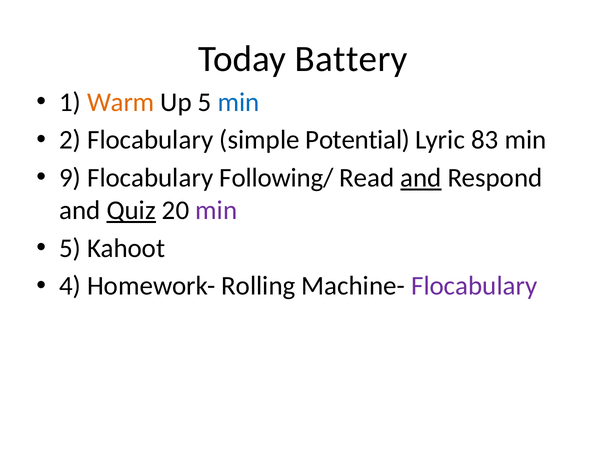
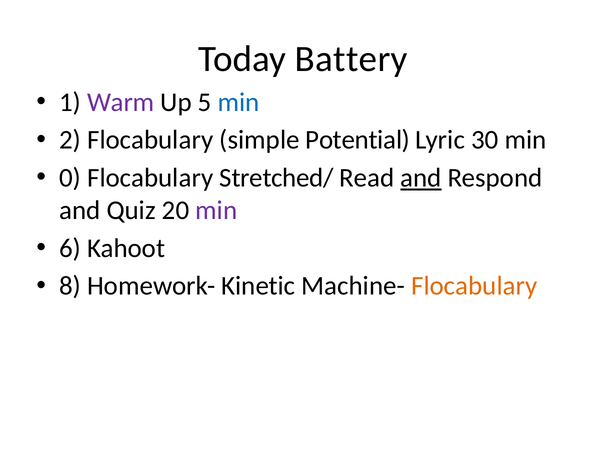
Warm colour: orange -> purple
83: 83 -> 30
9: 9 -> 0
Following/: Following/ -> Stretched/
Quiz underline: present -> none
5 at (70, 248): 5 -> 6
4: 4 -> 8
Rolling: Rolling -> Kinetic
Flocabulary at (474, 286) colour: purple -> orange
